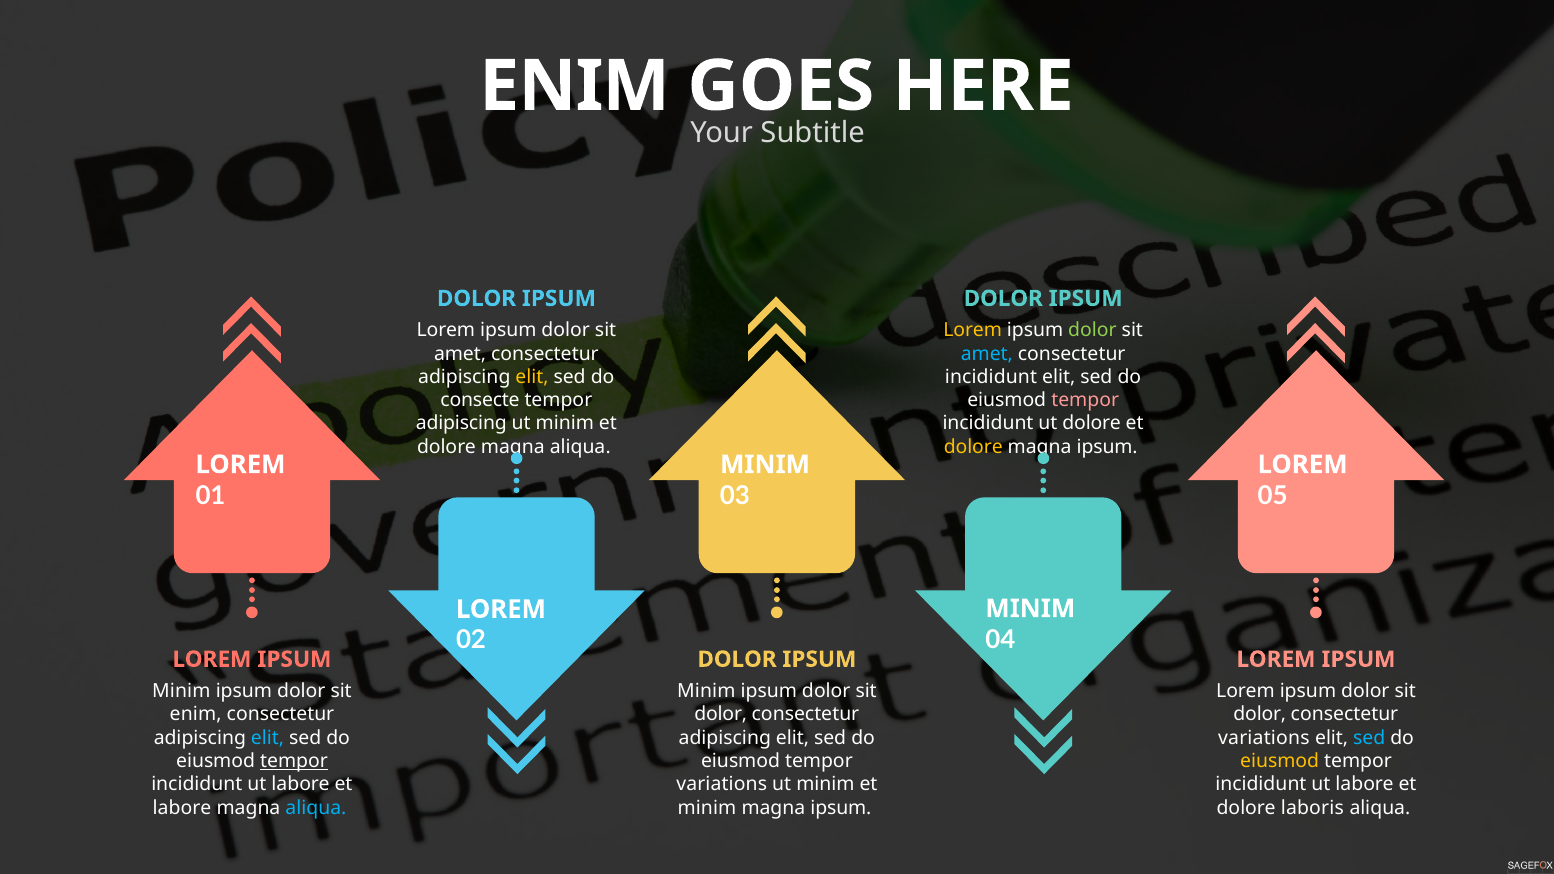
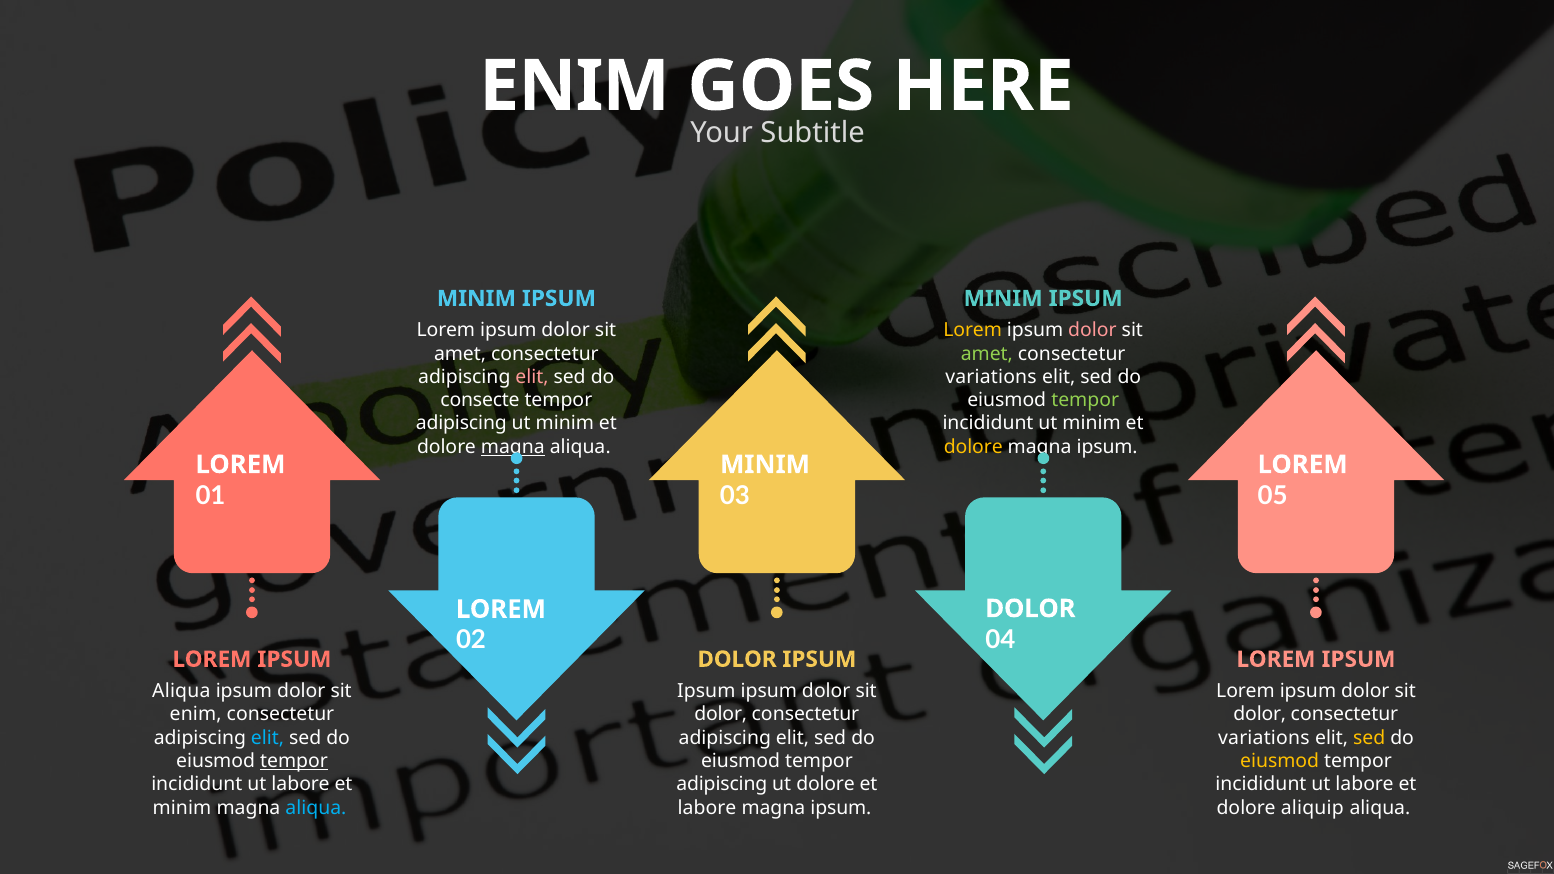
DOLOR at (476, 299): DOLOR -> MINIM
DOLOR at (1003, 299): DOLOR -> MINIM
dolor at (1092, 330) colour: light green -> pink
amet at (987, 354) colour: light blue -> light green
elit at (532, 377) colour: yellow -> pink
incididunt at (991, 377): incididunt -> variations
tempor at (1085, 400) colour: pink -> light green
incididunt ut dolore: dolore -> minim
magna at (513, 447) underline: none -> present
MINIM at (1030, 609): MINIM -> DOLOR
Minim at (181, 691): Minim -> Aliqua
Minim at (706, 691): Minim -> Ipsum
sed at (1369, 738) colour: light blue -> yellow
variations at (722, 784): variations -> adipiscing
minim at (825, 784): minim -> dolore
labore at (182, 808): labore -> minim
minim at (707, 808): minim -> labore
laboris: laboris -> aliquip
